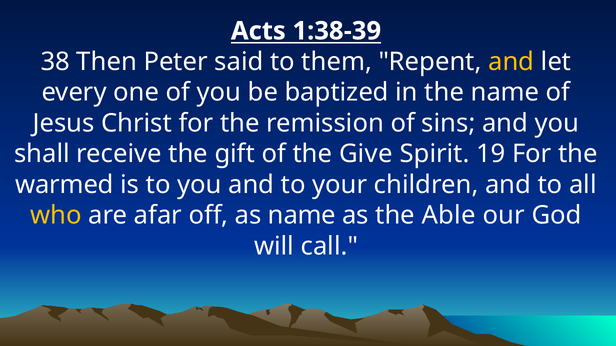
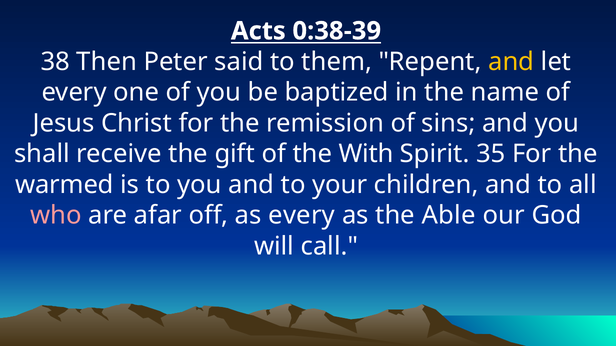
1:38-39: 1:38-39 -> 0:38-39
Give: Give -> With
19: 19 -> 35
who colour: yellow -> pink
as name: name -> every
